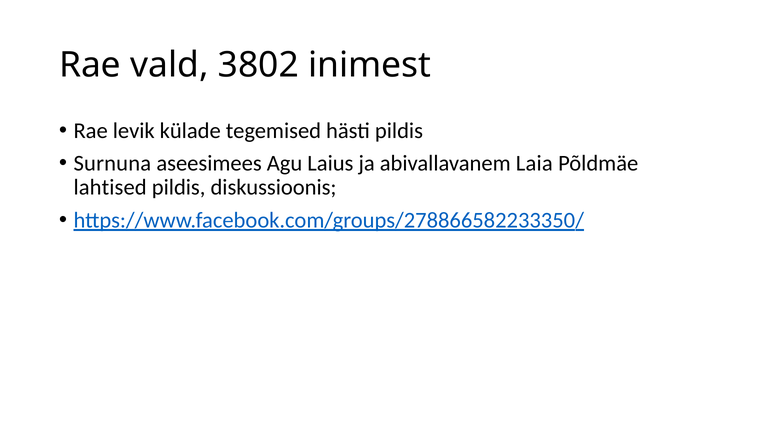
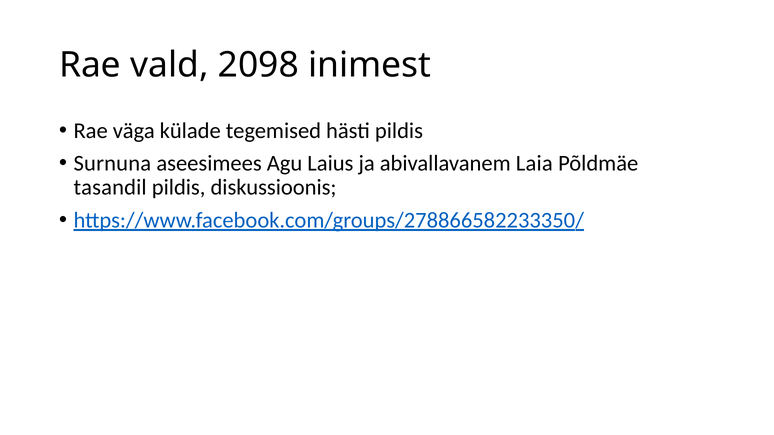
3802: 3802 -> 2098
levik: levik -> väga
lahtised: lahtised -> tasandil
